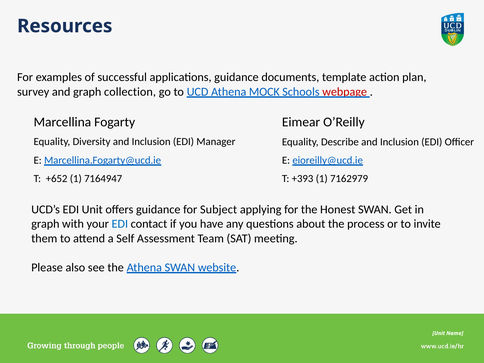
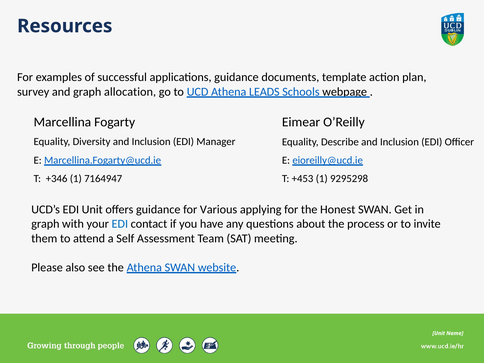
collection: collection -> allocation
MOCK: MOCK -> LEADS
webpage colour: red -> black
+652: +652 -> +346
+393: +393 -> +453
7162979: 7162979 -> 9295298
Subject: Subject -> Various
